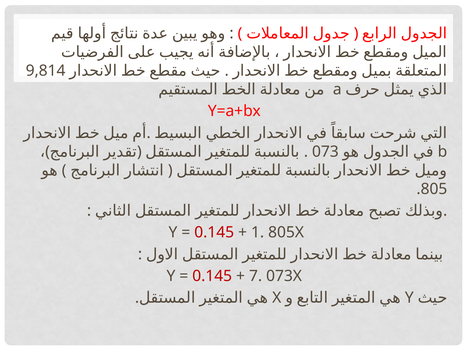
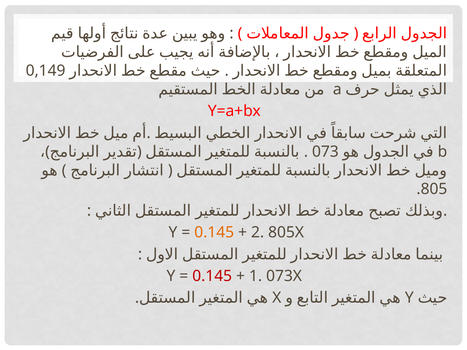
9,814: 9,814 -> 0,149
0.145 at (214, 233) colour: red -> orange
1: 1 -> 2
7: 7 -> 1
